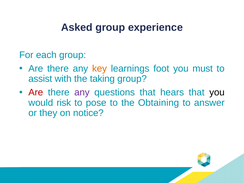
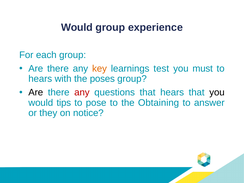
Asked at (77, 27): Asked -> Would
foot: foot -> test
assist at (40, 79): assist -> hears
taking: taking -> poses
Are at (36, 92) colour: red -> black
any at (82, 92) colour: purple -> red
risk: risk -> tips
